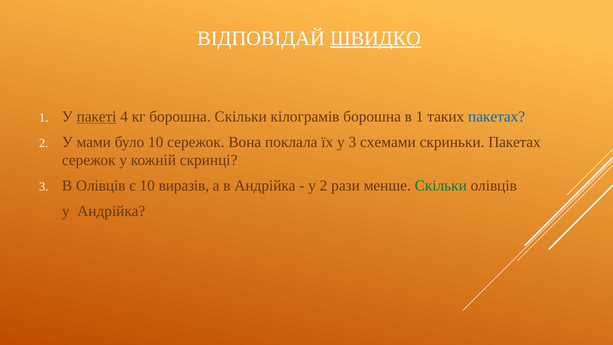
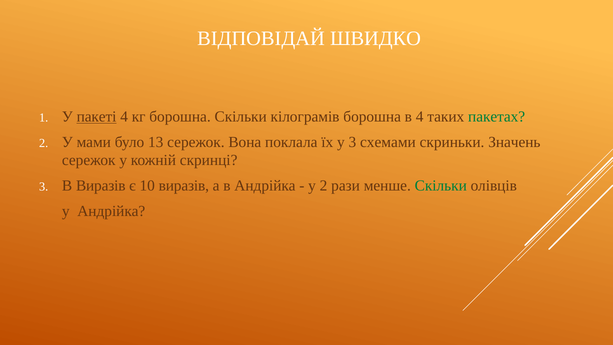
ШВИДКО underline: present -> none
в 1: 1 -> 4
пакетах at (497, 117) colour: blue -> green
було 10: 10 -> 13
скриньки Пакетах: Пакетах -> Значень
В Олівців: Олівців -> Виразів
